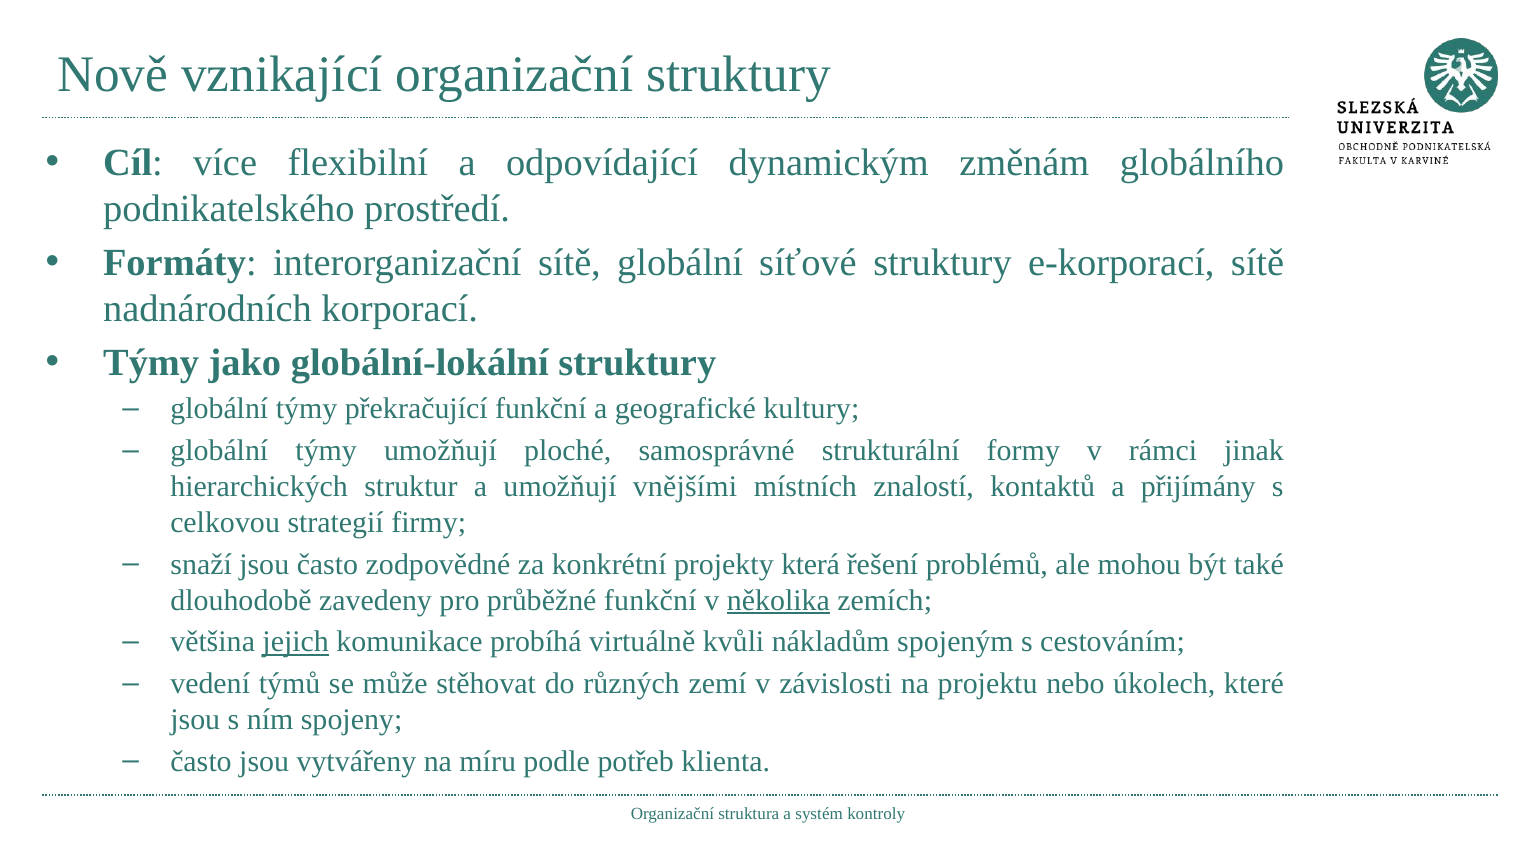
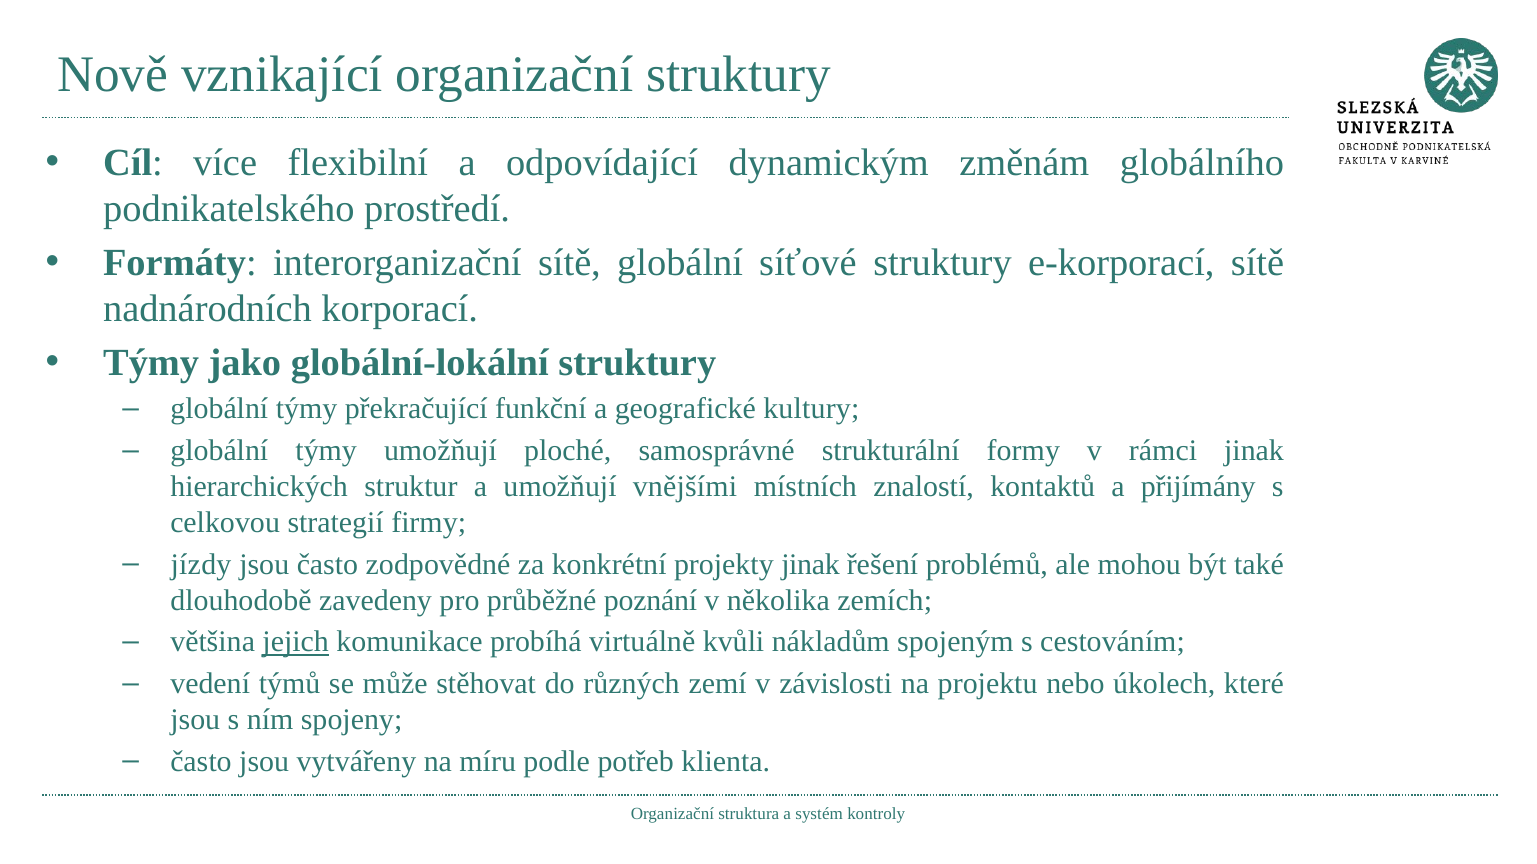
snaží: snaží -> jízdy
projekty která: která -> jinak
průběžné funkční: funkční -> poznání
několika underline: present -> none
